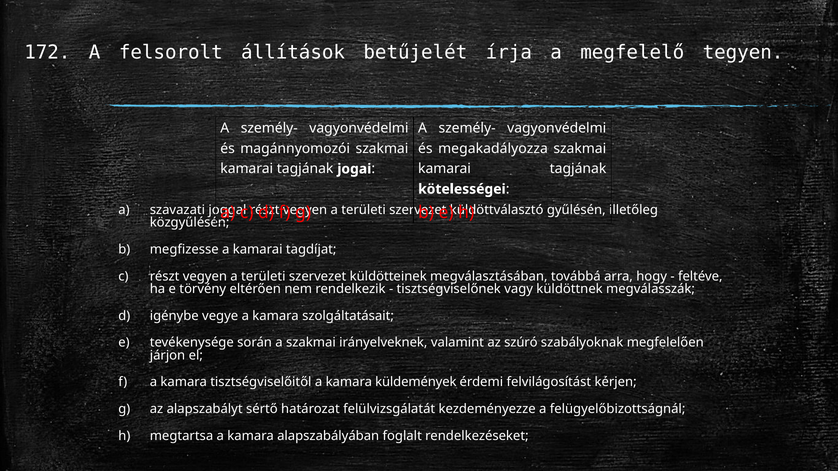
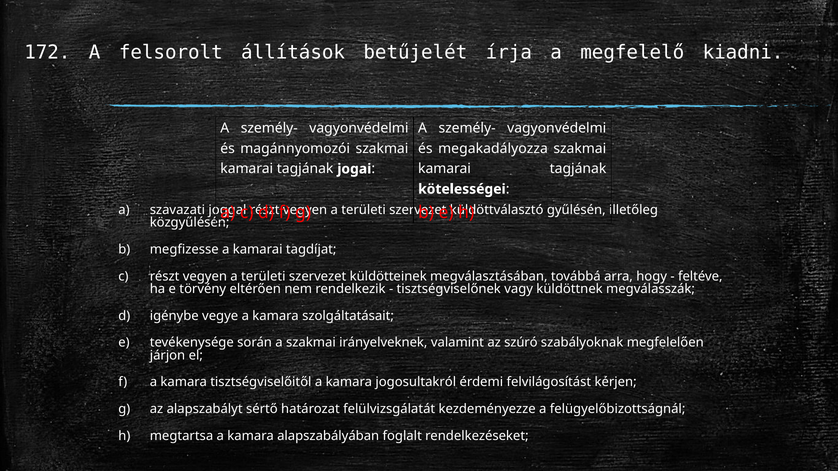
tegyen: tegyen -> kiadni
küldemények: küldemények -> jogosultakról
